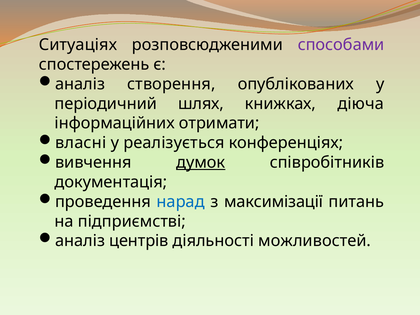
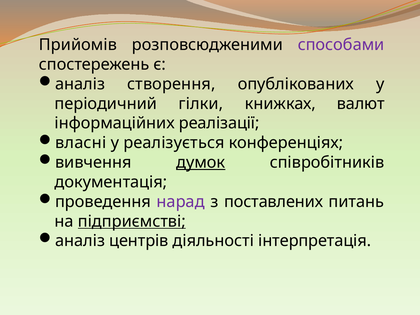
Ситуаціях: Ситуаціях -> Прийомів
шлях: шлях -> гілки
діюча: діюча -> валют
отримати: отримати -> реалізації
нарад colour: blue -> purple
максимізації: максимізації -> поставлених
підприємстві underline: none -> present
можливостей: можливостей -> інтерпретація
